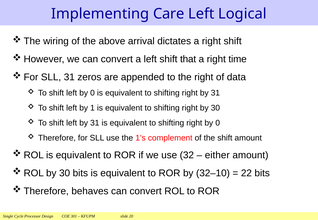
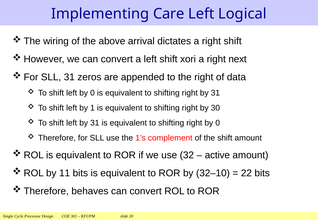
that: that -> xori
time: time -> next
either: either -> active
30 at (65, 173): 30 -> 11
